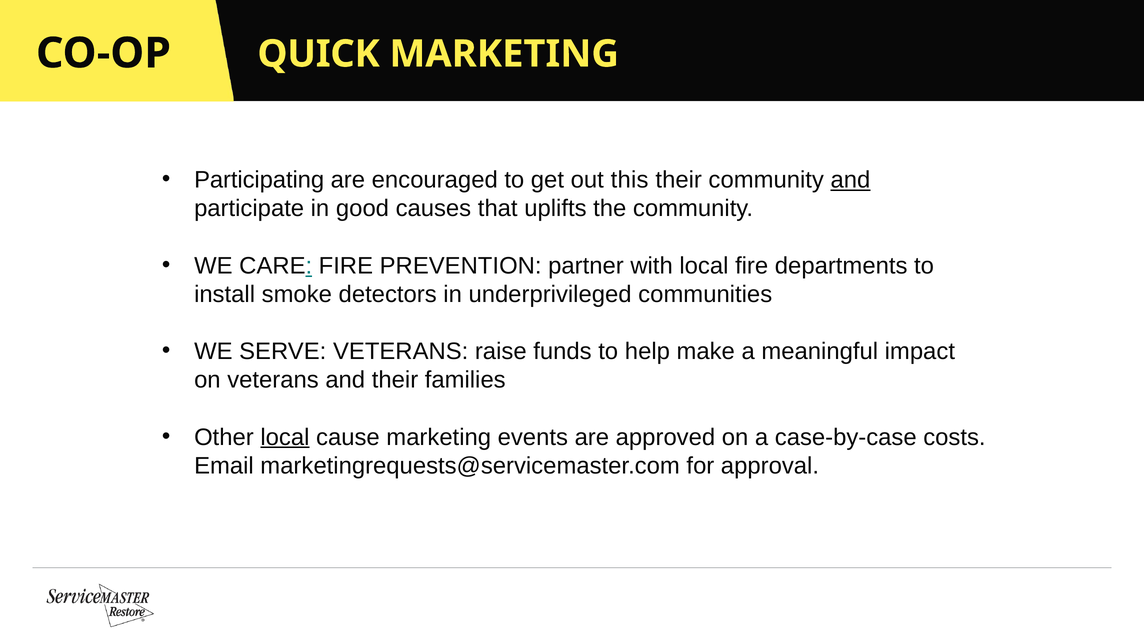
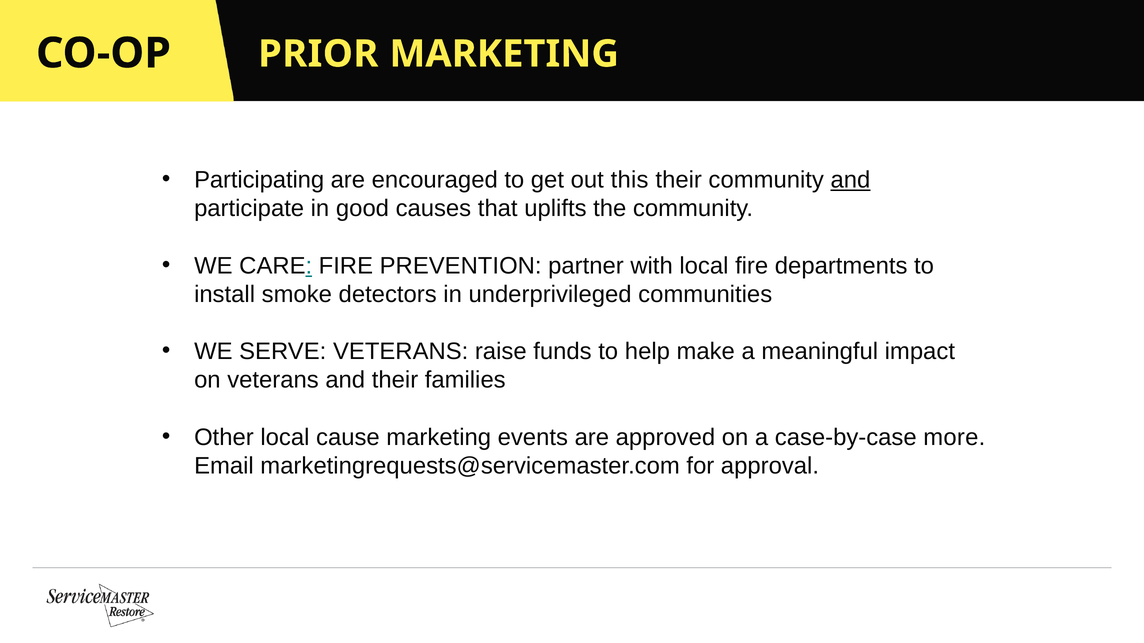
QUICK: QUICK -> PRIOR
local at (285, 438) underline: present -> none
costs: costs -> more
